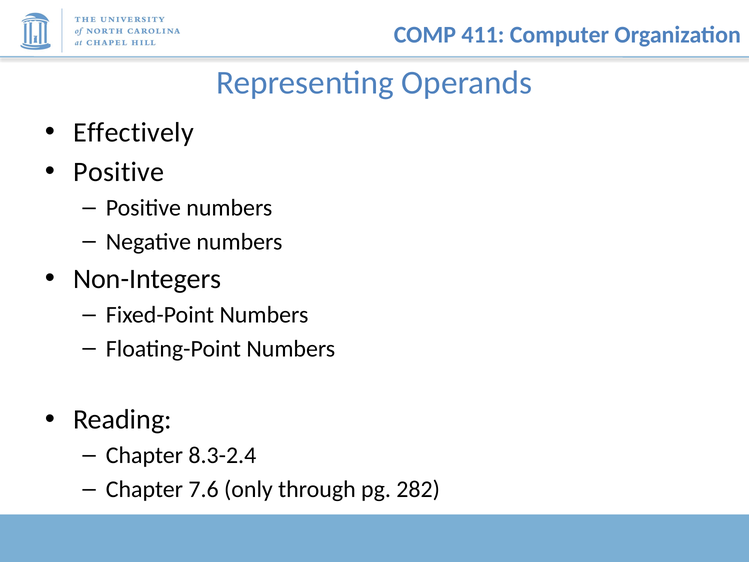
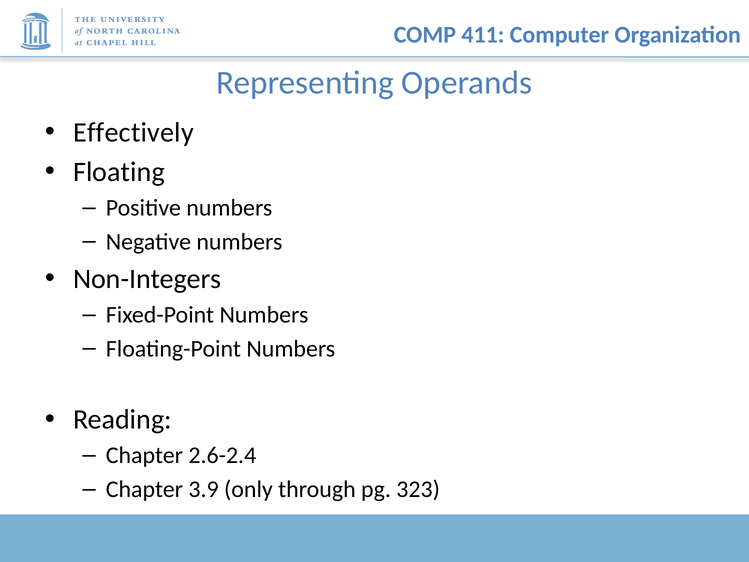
Positive at (119, 172): Positive -> Floating
8.3-2.4: 8.3-2.4 -> 2.6-2.4
7.6: 7.6 -> 3.9
282: 282 -> 323
